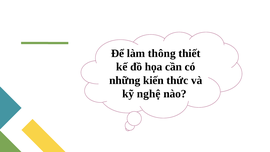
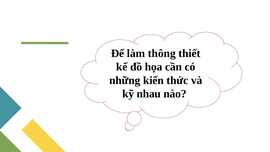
nghệ: nghệ -> nhau
